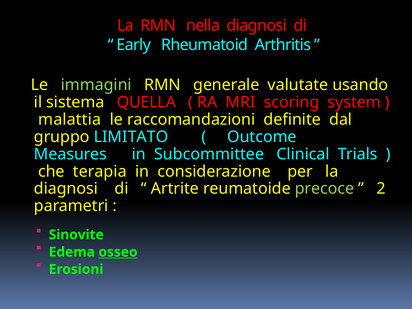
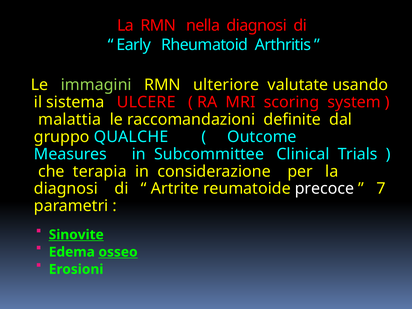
generale: generale -> ulteriore
QUELLA: QUELLA -> ULCERE
LIMITATO: LIMITATO -> QUALCHE
precoce colour: light green -> white
2: 2 -> 7
Sinovite underline: none -> present
